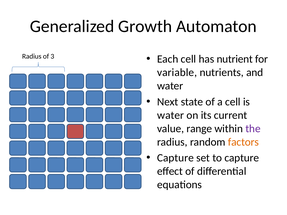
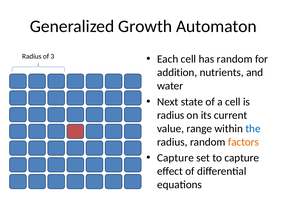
has nutrient: nutrient -> random
variable: variable -> addition
water at (171, 115): water -> radius
the colour: purple -> blue
